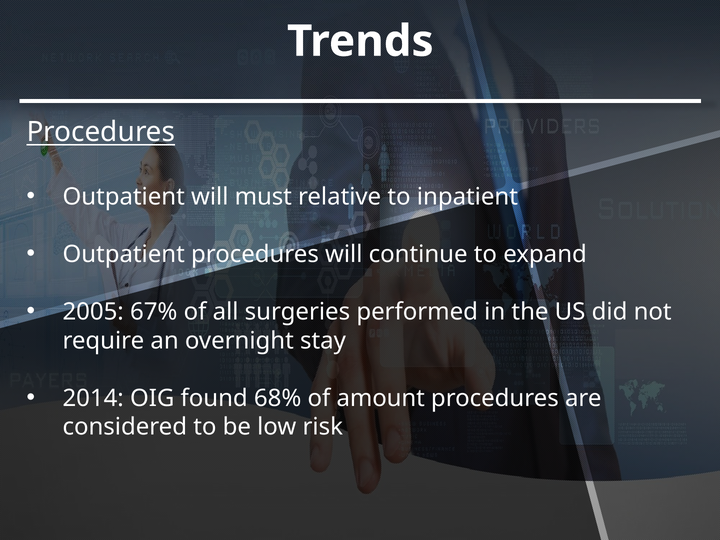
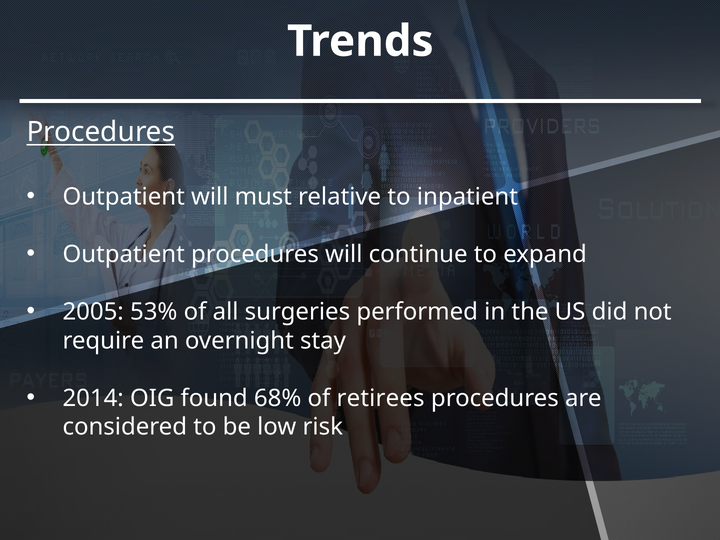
67%: 67% -> 53%
amount: amount -> retirees
